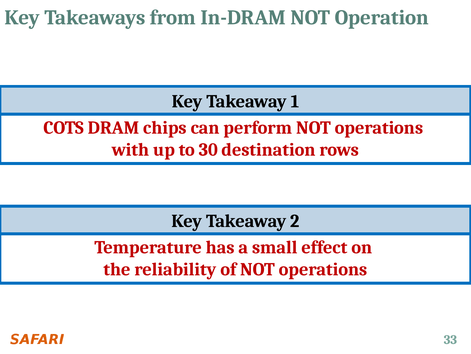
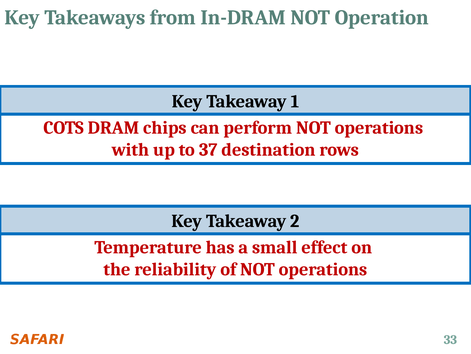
30: 30 -> 37
